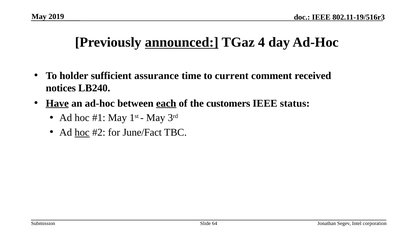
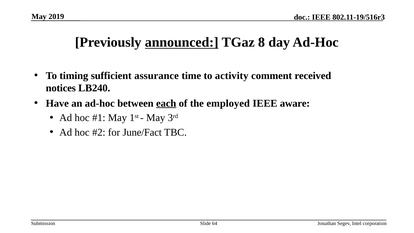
4: 4 -> 8
holder: holder -> timing
current: current -> activity
Have underline: present -> none
customers: customers -> employed
status: status -> aware
hoc at (82, 132) underline: present -> none
